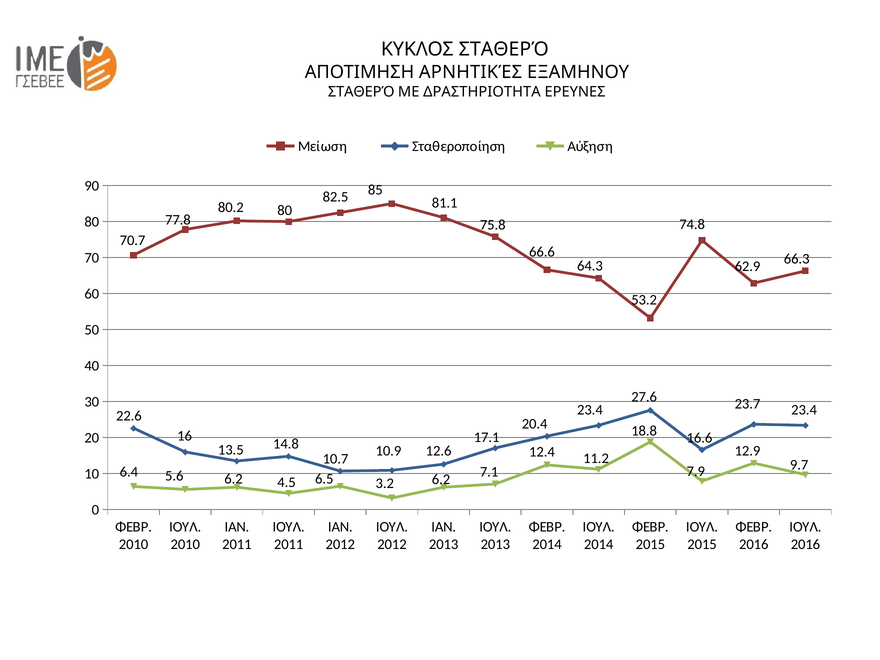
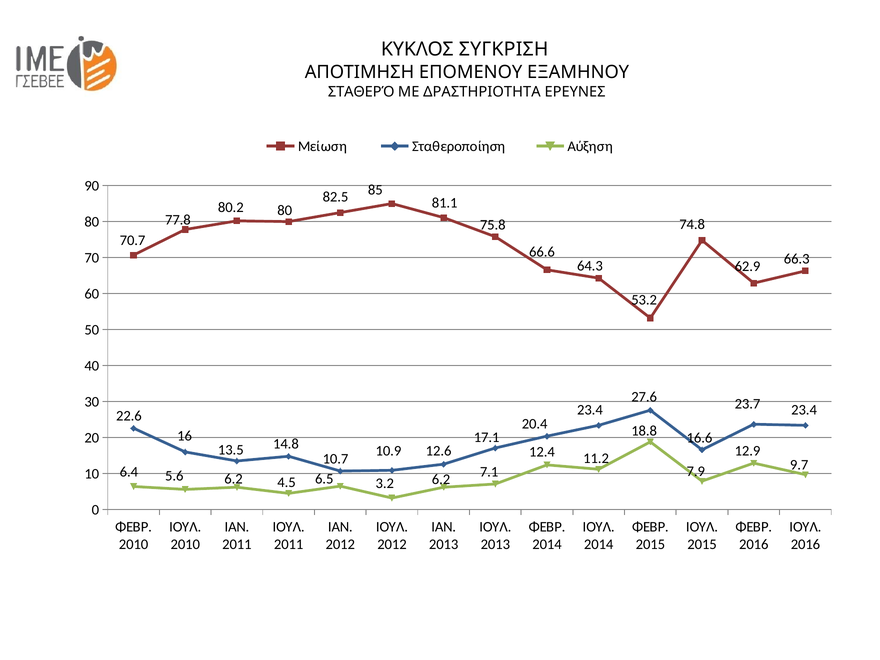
ΚΥΚΛΟΣ ΣΤΑΘΕΡΌ: ΣΤΑΘΕΡΌ -> ΣΥΓΚΡΙΣΗ
ΑΡΝΗΤΙΚΈΣ: ΑΡΝΗΤΙΚΈΣ -> ΕΠΟΜΕΝΟΥ
